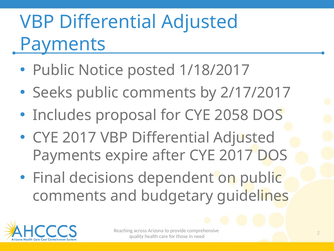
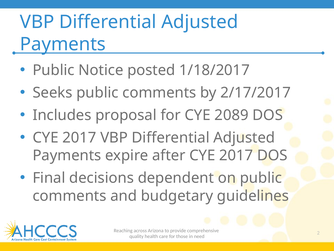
2058: 2058 -> 2089
